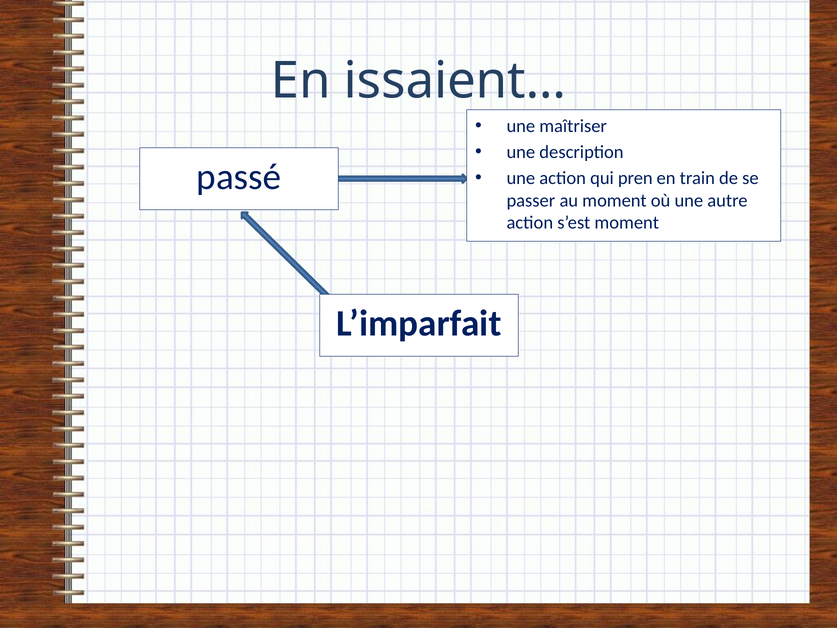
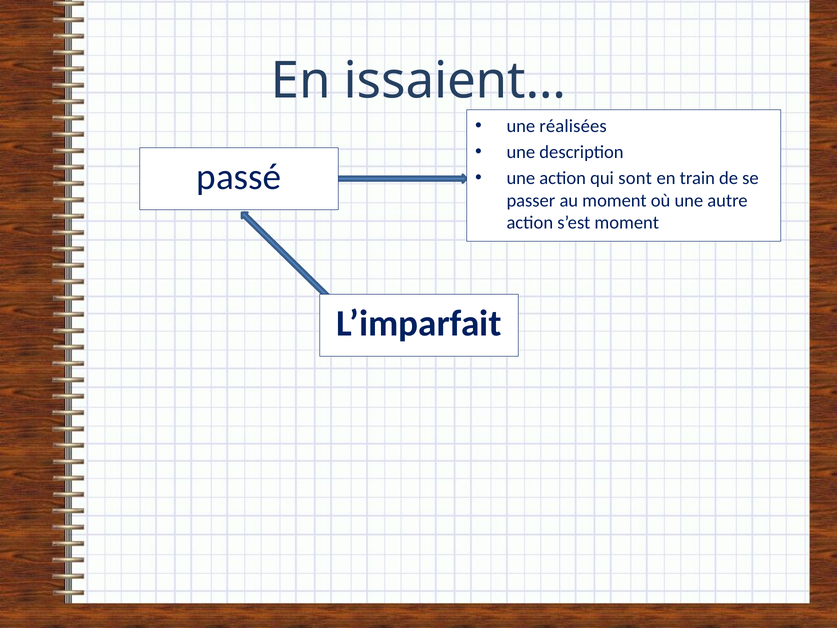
maîtriser: maîtriser -> réalisées
pren: pren -> sont
